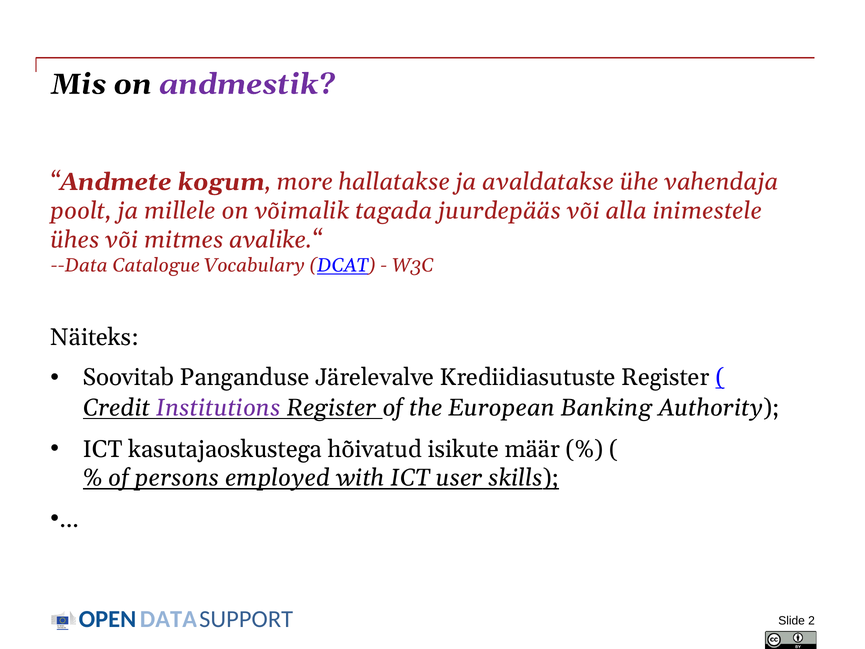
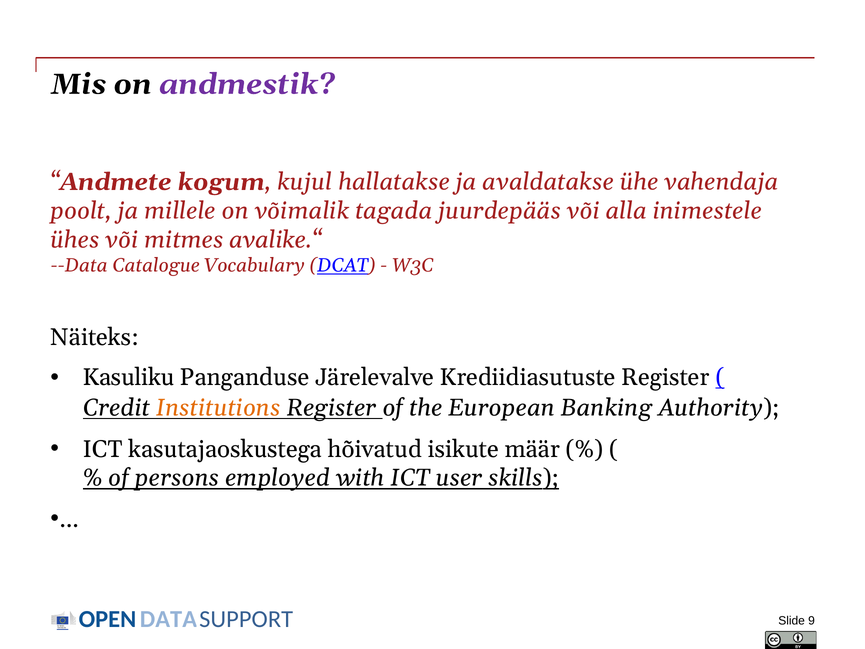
more: more -> kujul
Soovitab: Soovitab -> Kasuliku
Institutions colour: purple -> orange
2: 2 -> 9
